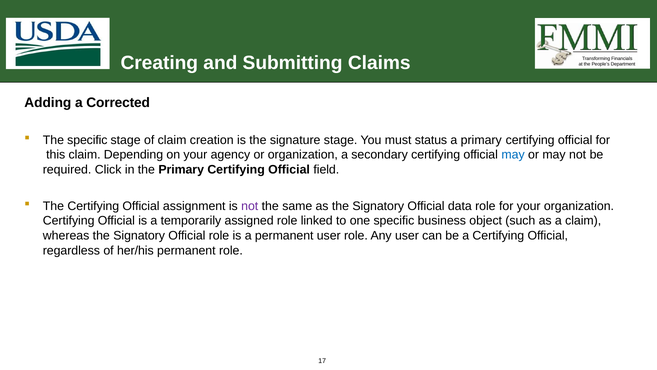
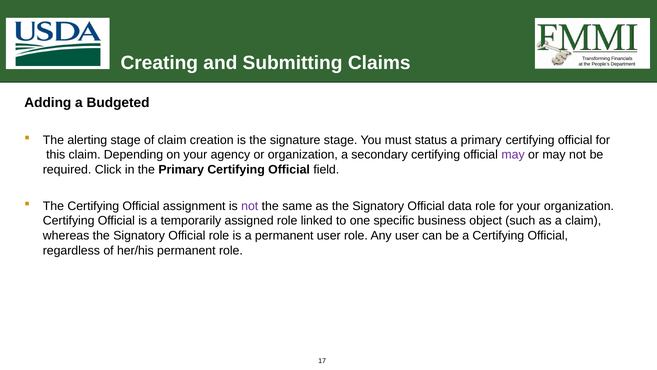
Corrected: Corrected -> Budgeted
The specific: specific -> alerting
may at (513, 155) colour: blue -> purple
